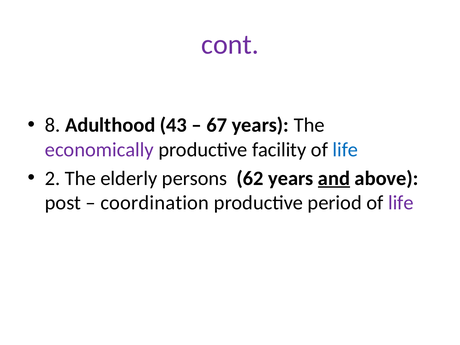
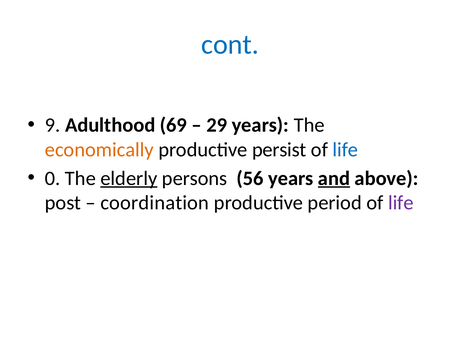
cont colour: purple -> blue
8: 8 -> 9
43: 43 -> 69
67: 67 -> 29
economically colour: purple -> orange
facility: facility -> persist
2: 2 -> 0
elderly underline: none -> present
62: 62 -> 56
